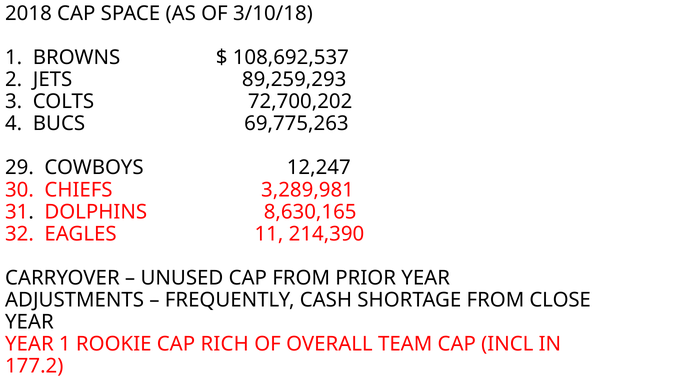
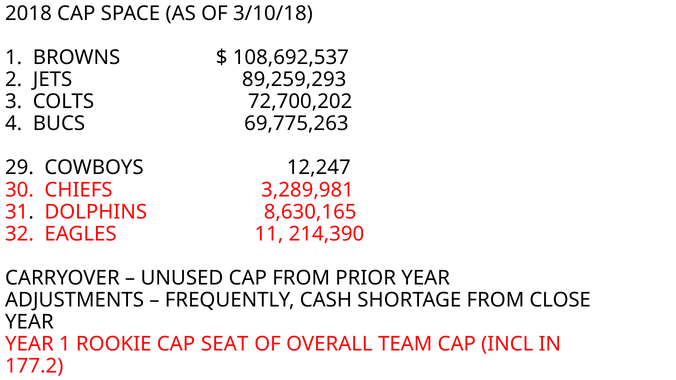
RICH: RICH -> SEAT
